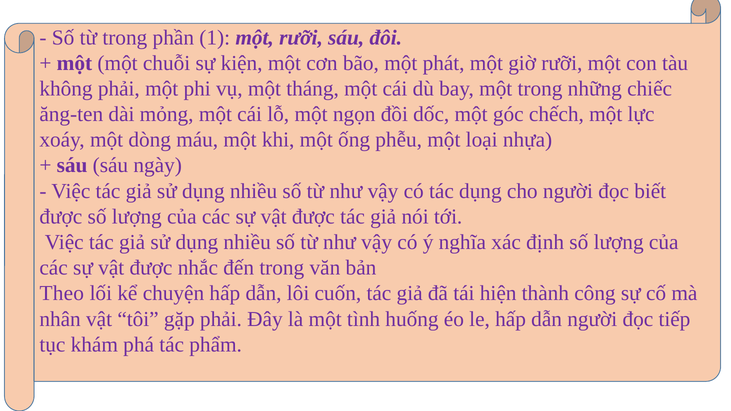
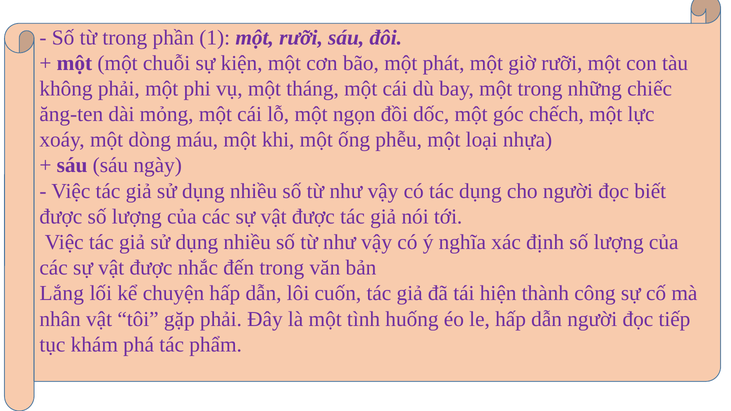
Theo: Theo -> Lắng
